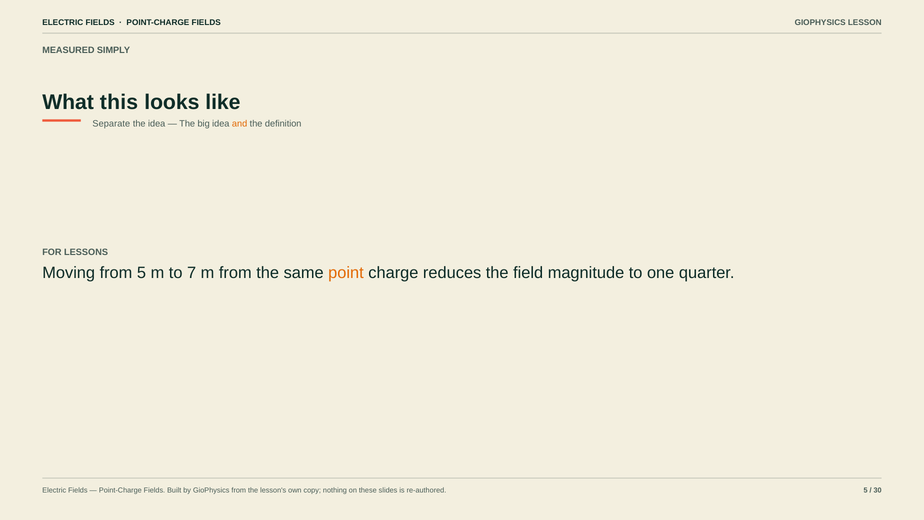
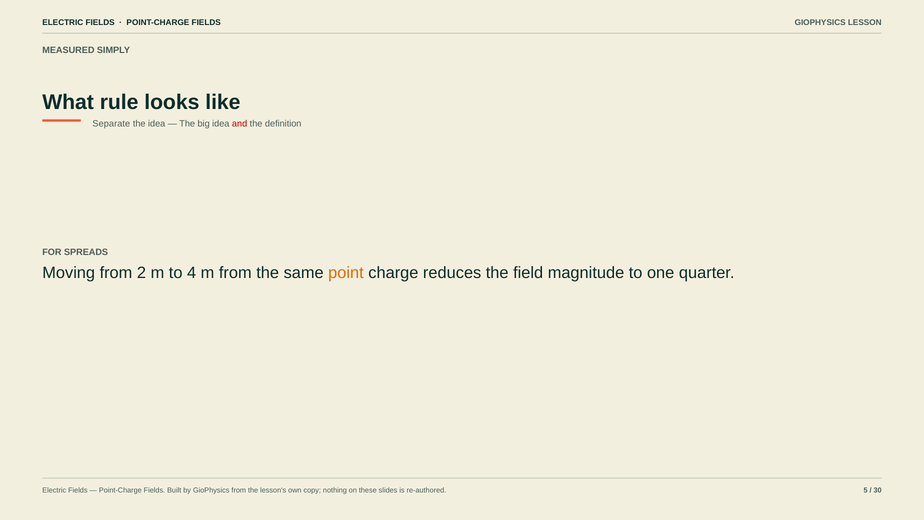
this: this -> rule
and colour: orange -> red
LESSONS: LESSONS -> SPREADS
from 5: 5 -> 2
7: 7 -> 4
